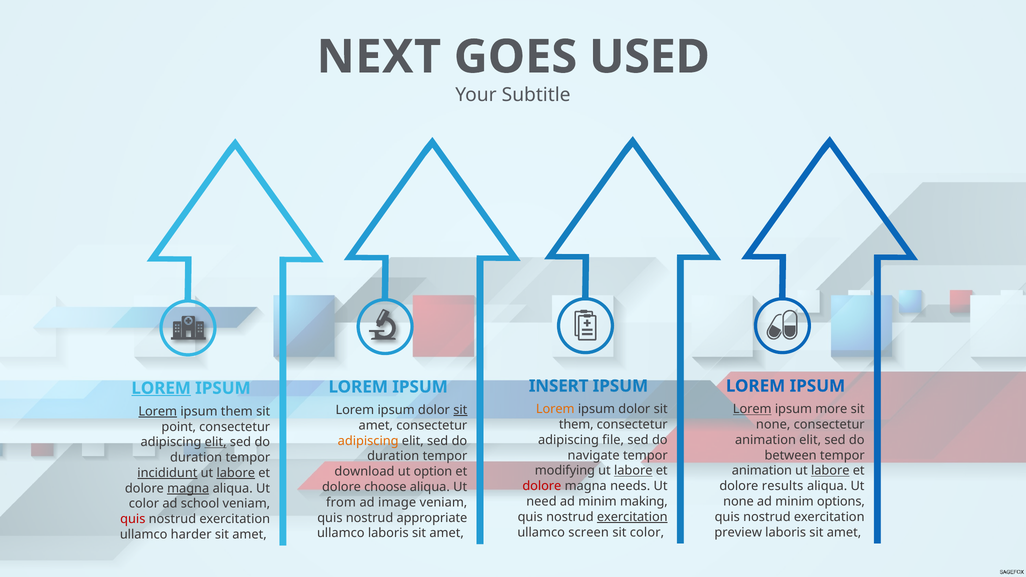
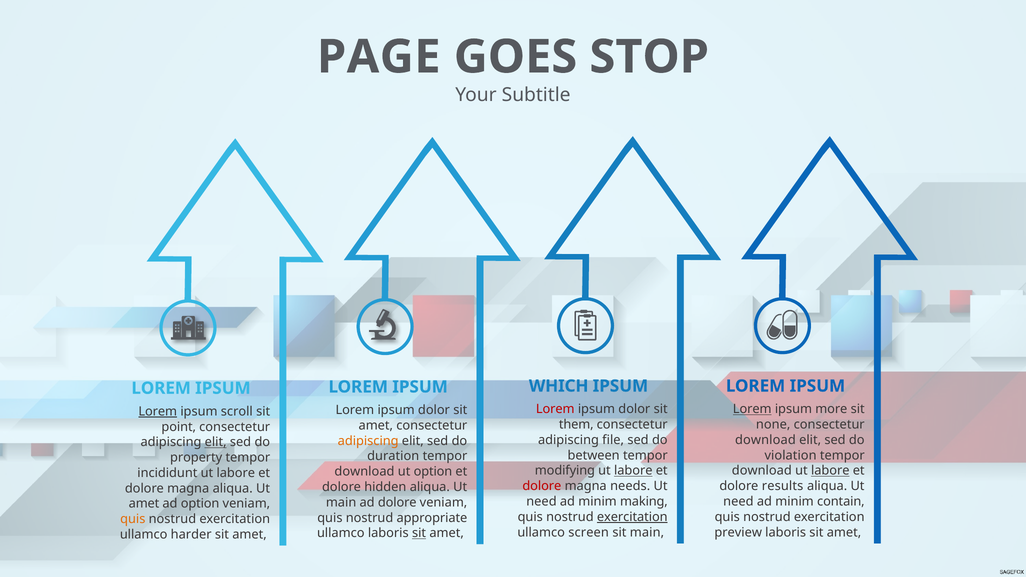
NEXT: NEXT -> PAGE
USED: USED -> STOP
INSERT: INSERT -> WHICH
LOREM at (161, 388) underline: present -> none
Lorem at (555, 409) colour: orange -> red
sit at (460, 410) underline: present -> none
ipsum them: them -> scroll
animation at (766, 440): animation -> download
navigate: navigate -> between
between: between -> violation
duration at (196, 458): duration -> property
animation at (762, 471): animation -> download
incididunt underline: present -> none
labore at (236, 473) underline: present -> none
choose: choose -> hidden
magna at (188, 488) underline: present -> none
none at (738, 502): none -> need
options: options -> contain
from at (341, 503): from -> main
ad image: image -> dolore
color at (144, 504): color -> amet
ad school: school -> option
quis at (133, 519) colour: red -> orange
sit color: color -> main
sit at (419, 533) underline: none -> present
